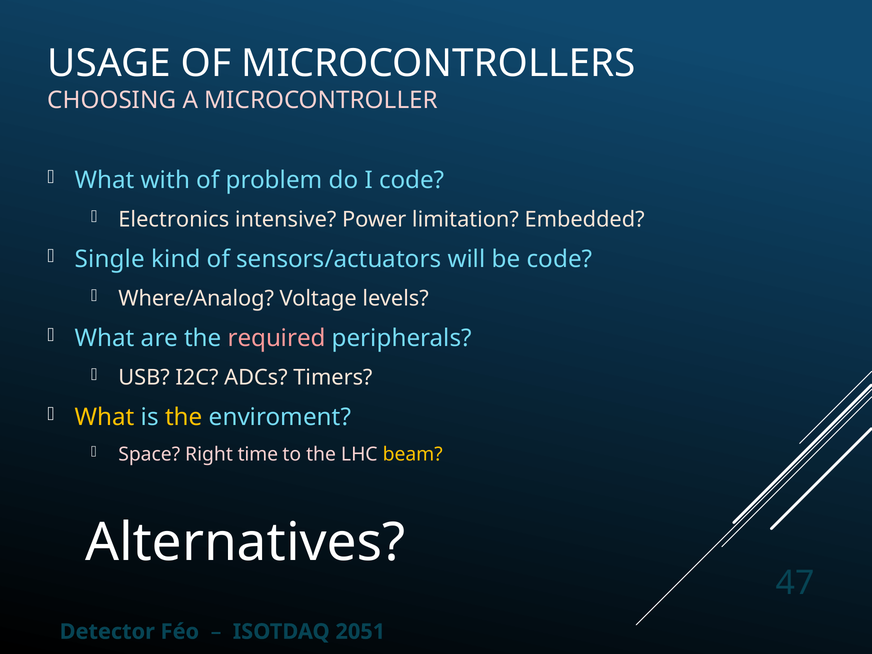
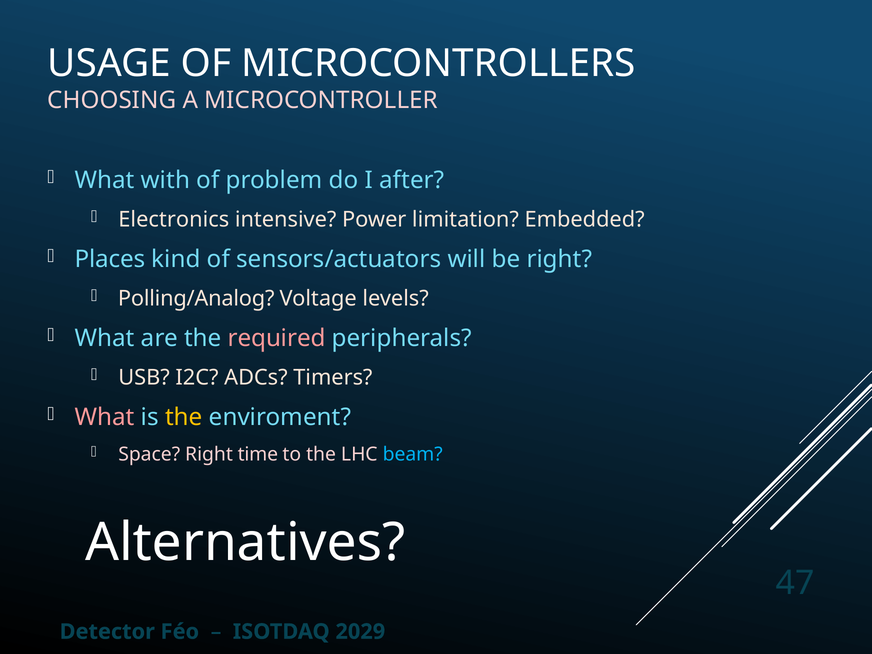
I code: code -> after
Single: Single -> Places
be code: code -> right
Where/Analog: Where/Analog -> Polling/Analog
What at (105, 417) colour: yellow -> pink
beam colour: yellow -> light blue
2051: 2051 -> 2029
